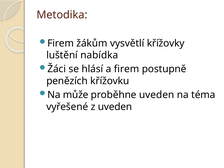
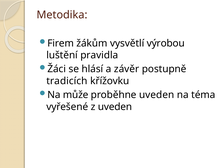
křížovky: křížovky -> výrobou
nabídka: nabídka -> pravidla
a firem: firem -> závěr
penězích: penězích -> tradicích
